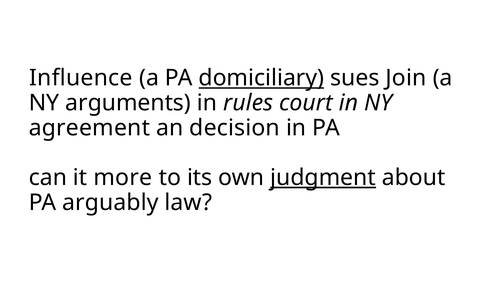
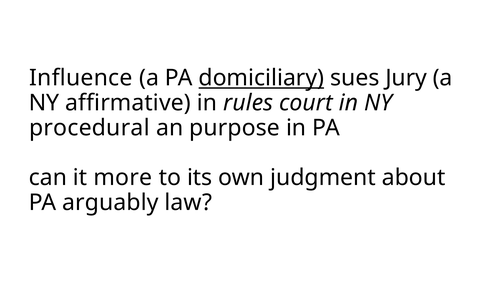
Join: Join -> Jury
arguments: arguments -> affirmative
agreement: agreement -> procedural
decision: decision -> purpose
judgment underline: present -> none
